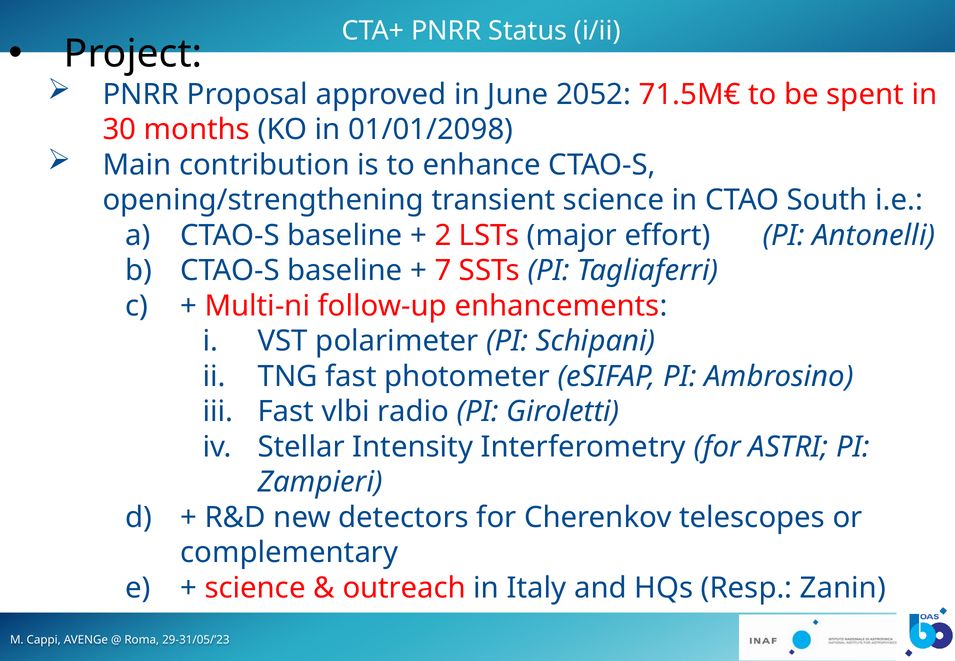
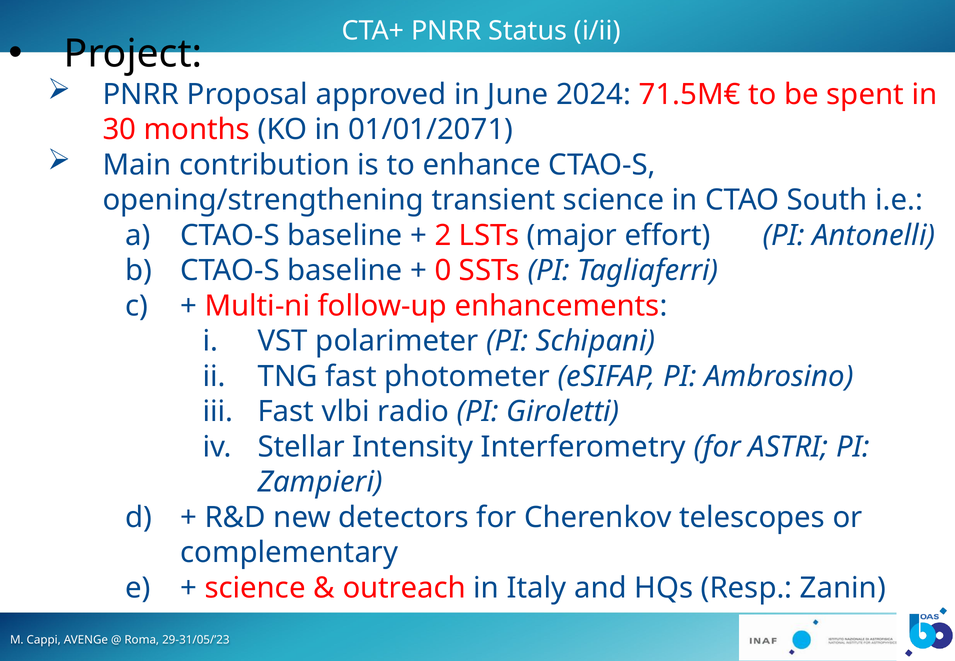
2052: 2052 -> 2024
01/01/2098: 01/01/2098 -> 01/01/2071
7: 7 -> 0
